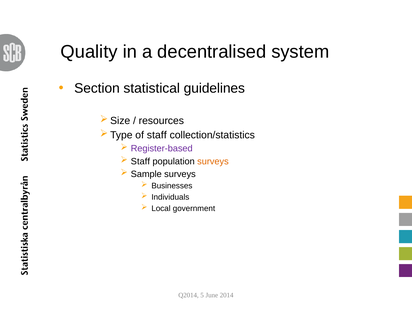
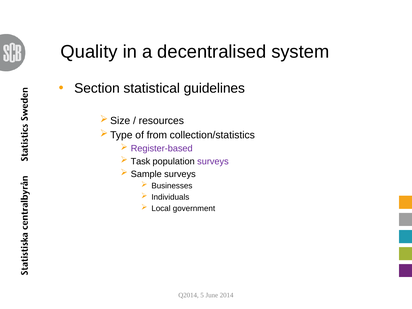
of staff: staff -> from
Staff at (140, 161): Staff -> Task
surveys at (213, 161) colour: orange -> purple
